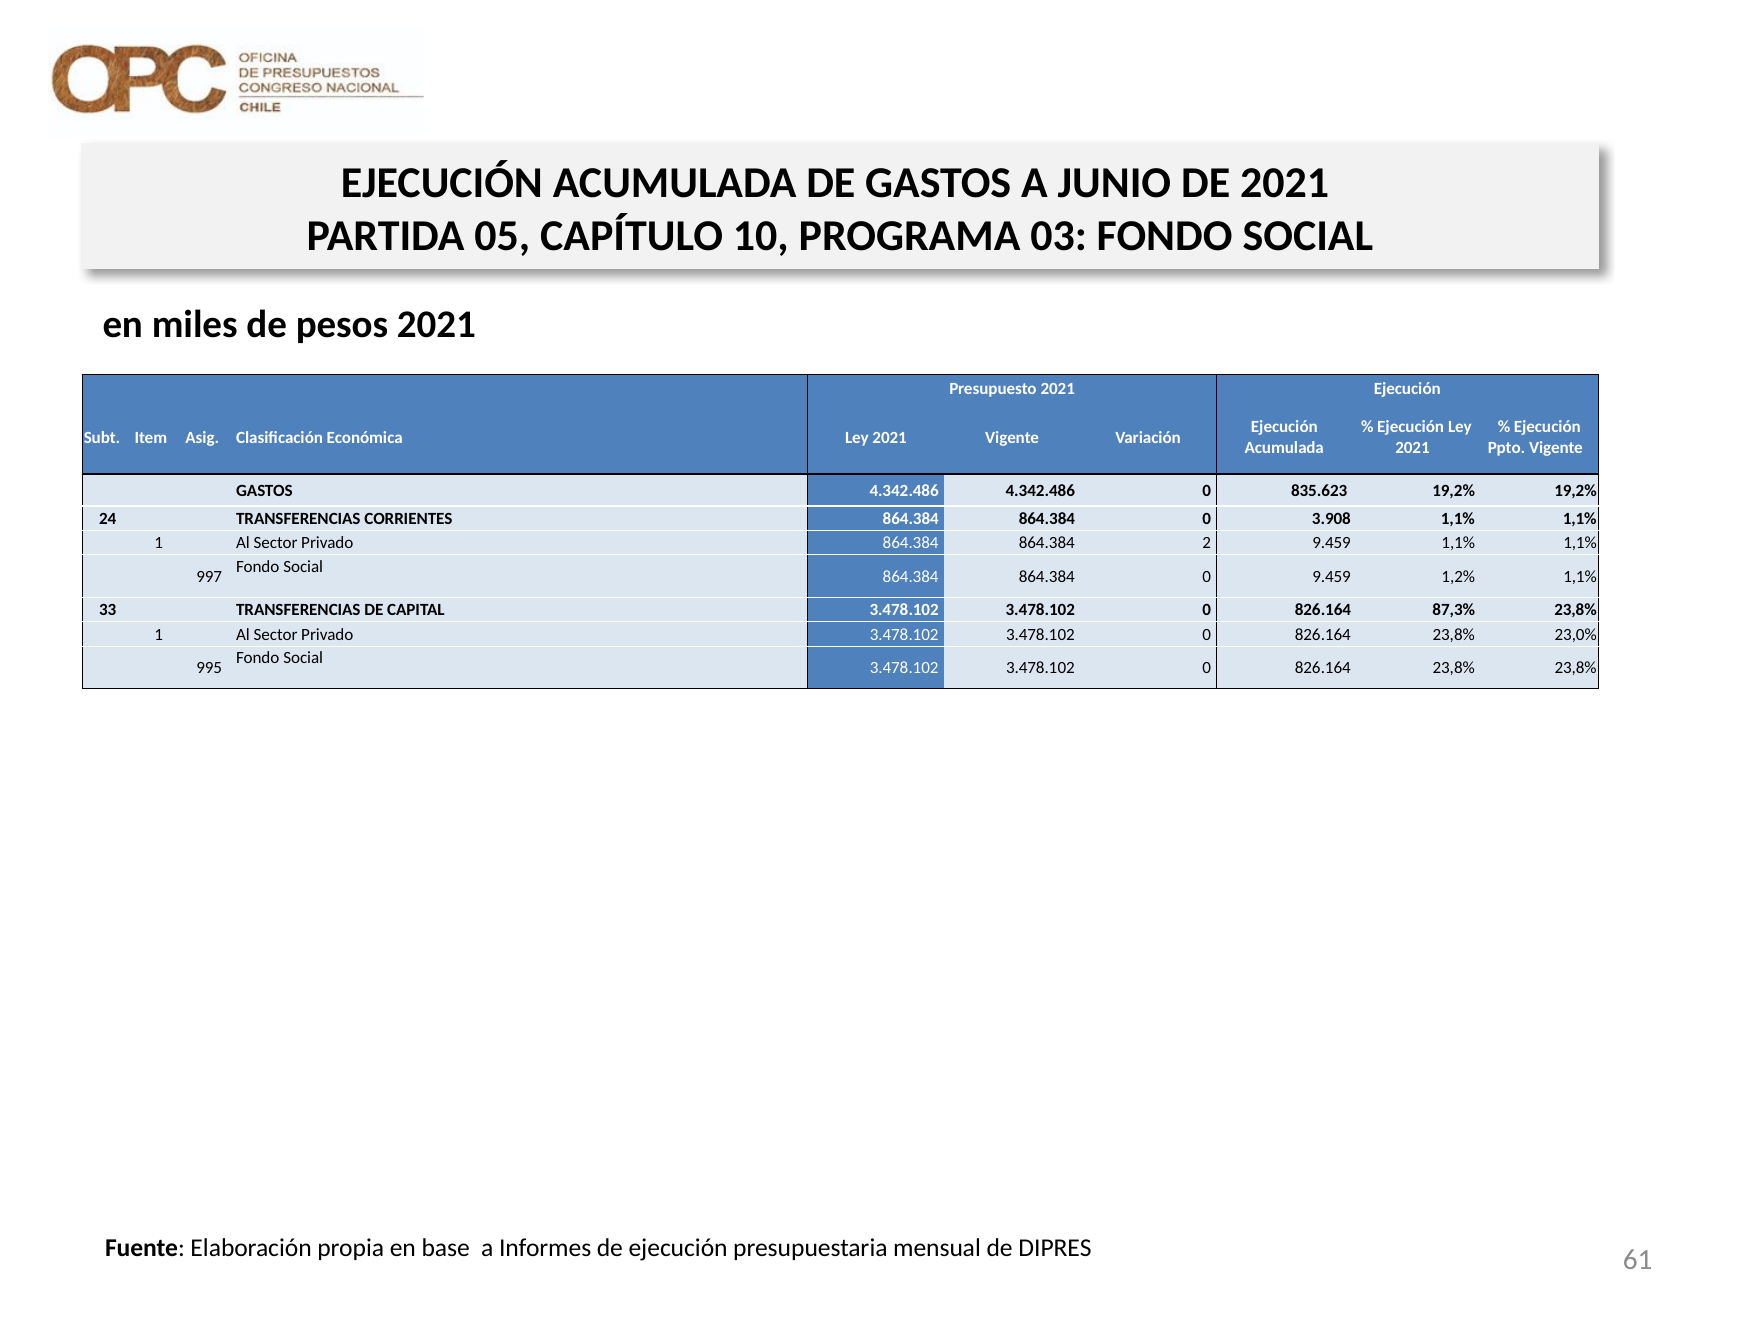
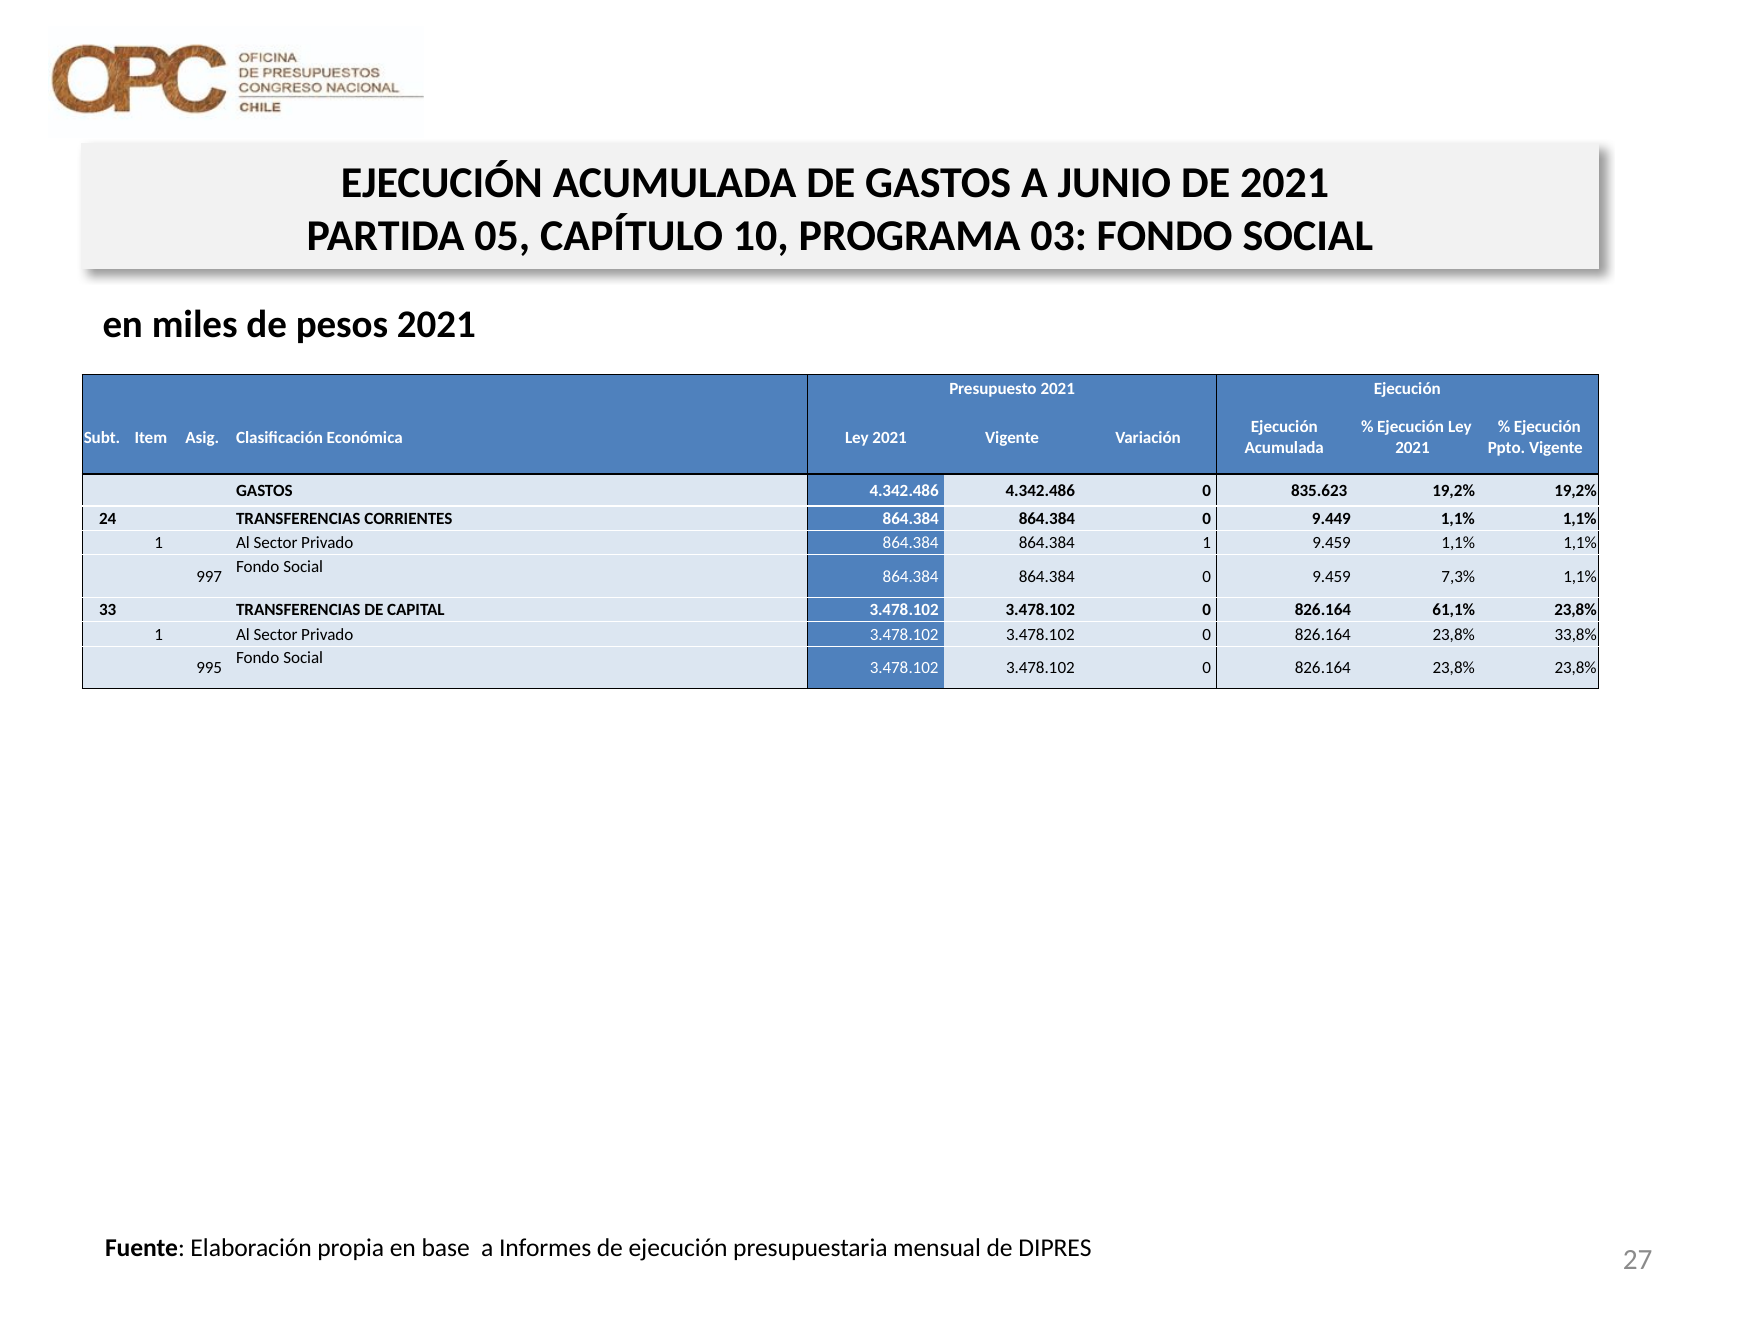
3.908: 3.908 -> 9.449
864.384 2: 2 -> 1
1,2%: 1,2% -> 7,3%
87,3%: 87,3% -> 61,1%
23,0%: 23,0% -> 33,8%
61: 61 -> 27
